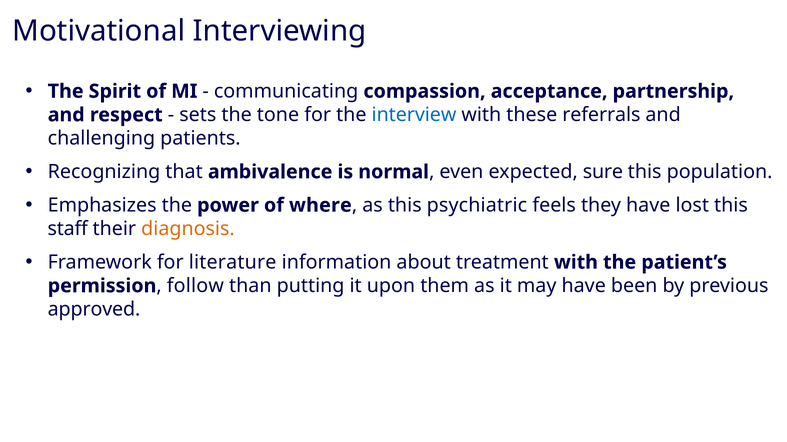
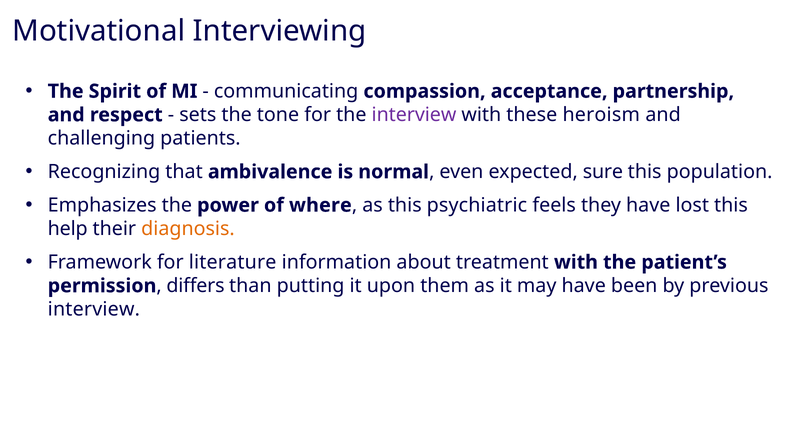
interview at (414, 115) colour: blue -> purple
referrals: referrals -> heroism
staff: staff -> help
follow: follow -> differs
approved at (94, 310): approved -> interview
